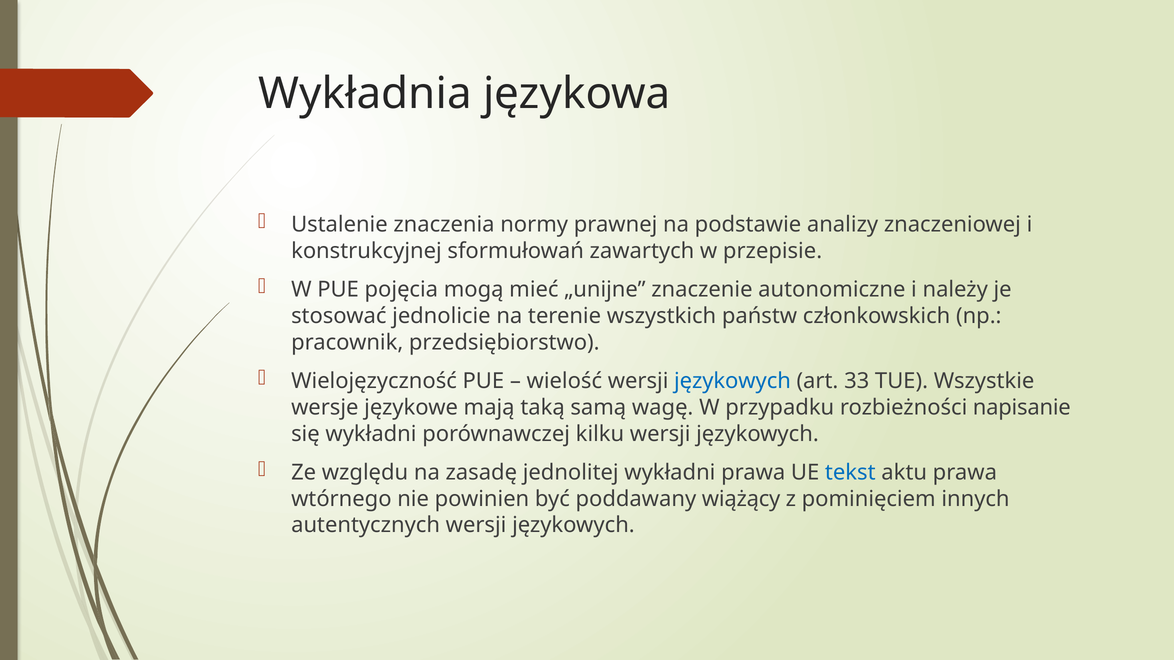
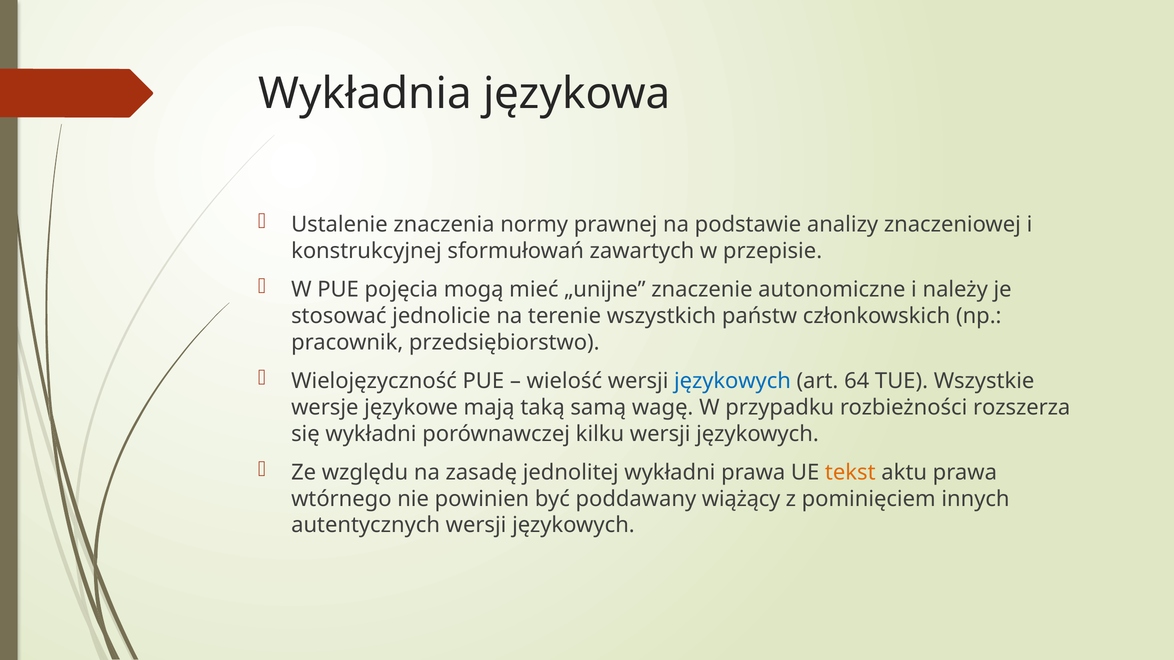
33: 33 -> 64
napisanie: napisanie -> rozszerza
tekst colour: blue -> orange
